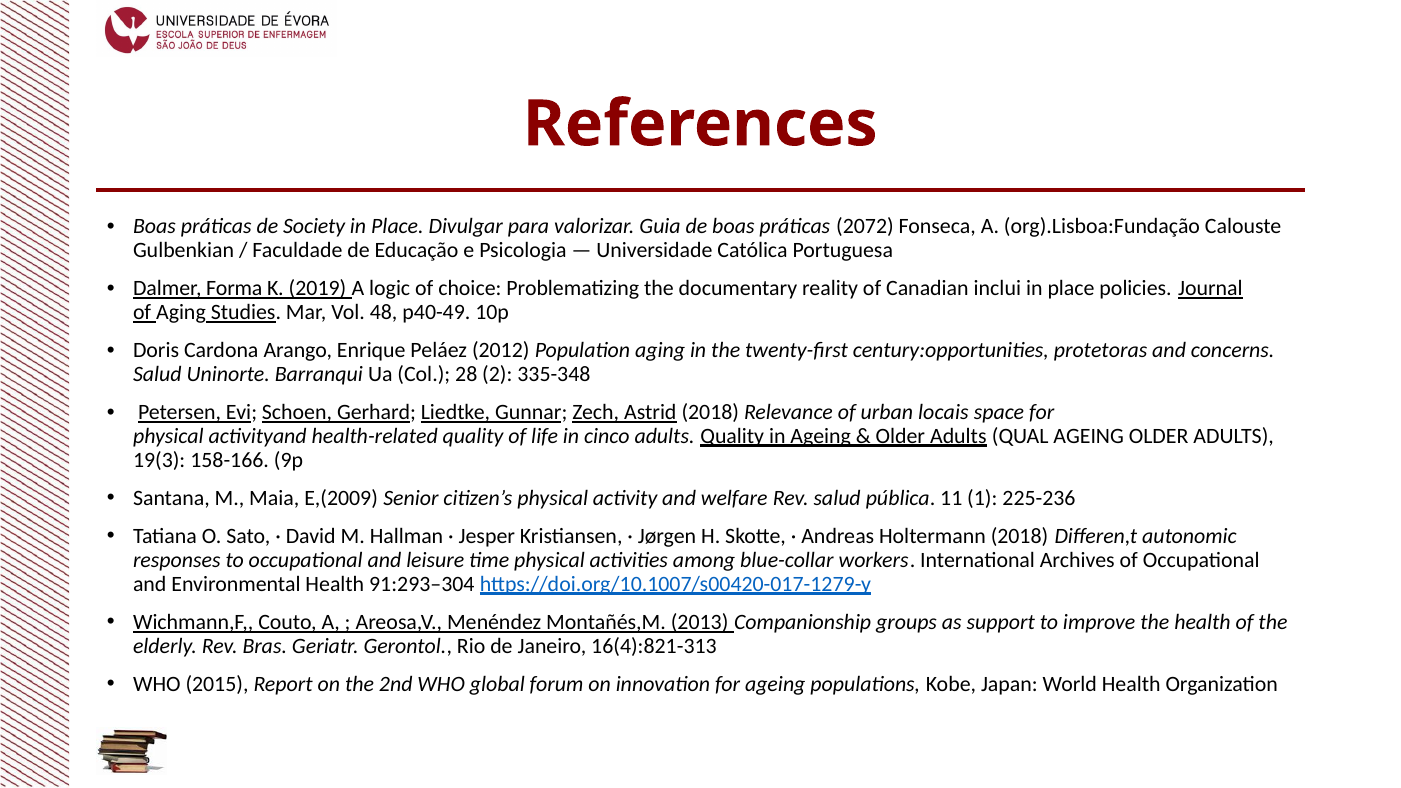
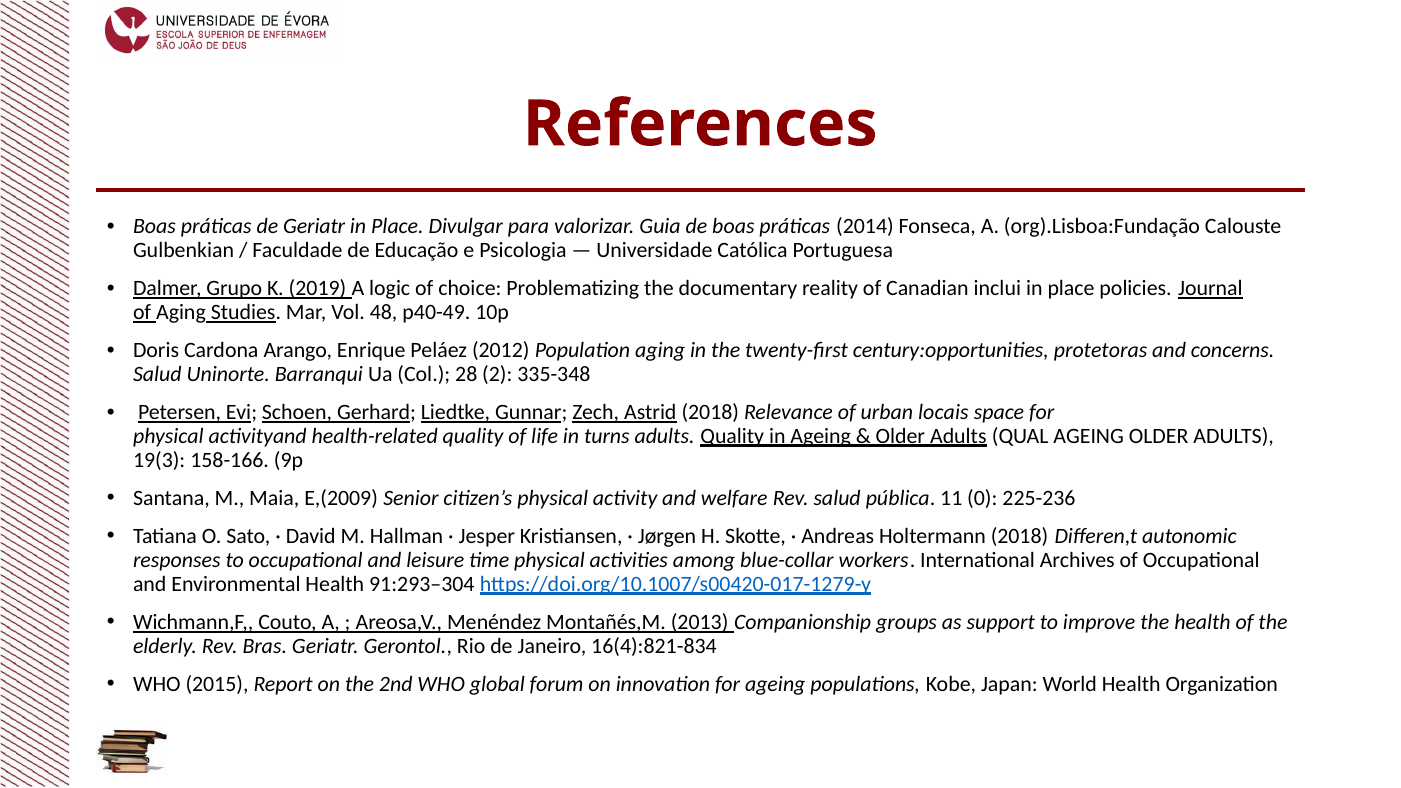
de Society: Society -> Geriatr
2072: 2072 -> 2014
Forma: Forma -> Grupo
cinco: cinco -> turns
1: 1 -> 0
16(4):821-313: 16(4):821-313 -> 16(4):821-834
